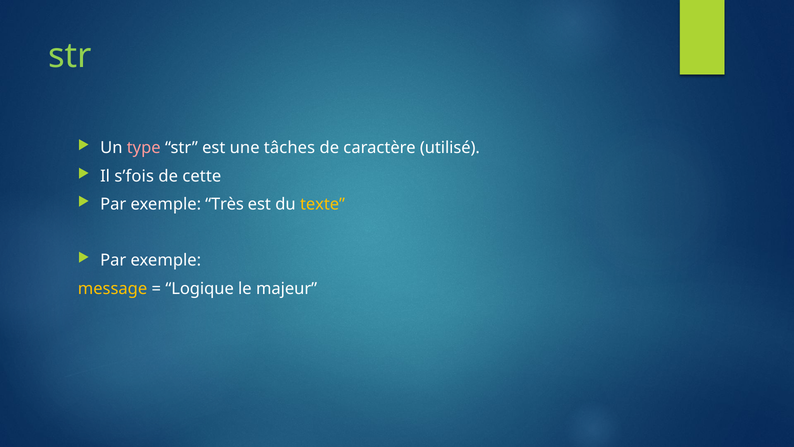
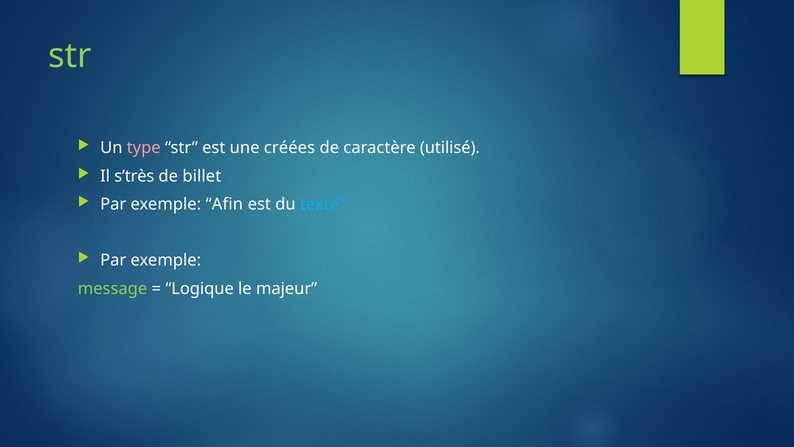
tâches: tâches -> créées
s’fois: s’fois -> s’très
cette: cette -> billet
Très: Très -> Afin
texte colour: yellow -> light blue
message colour: yellow -> light green
